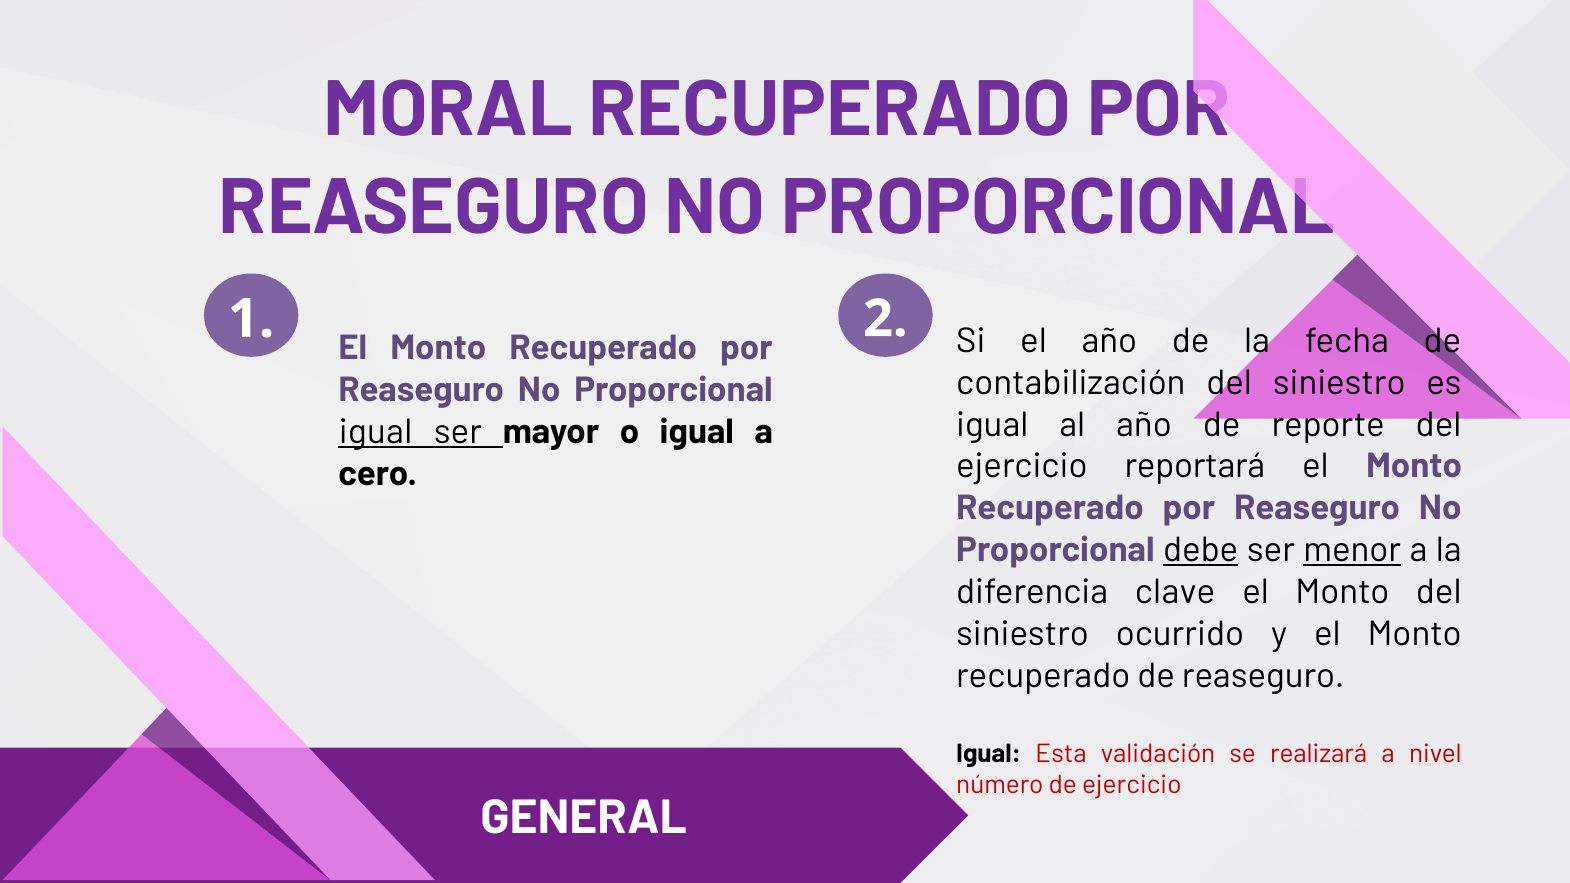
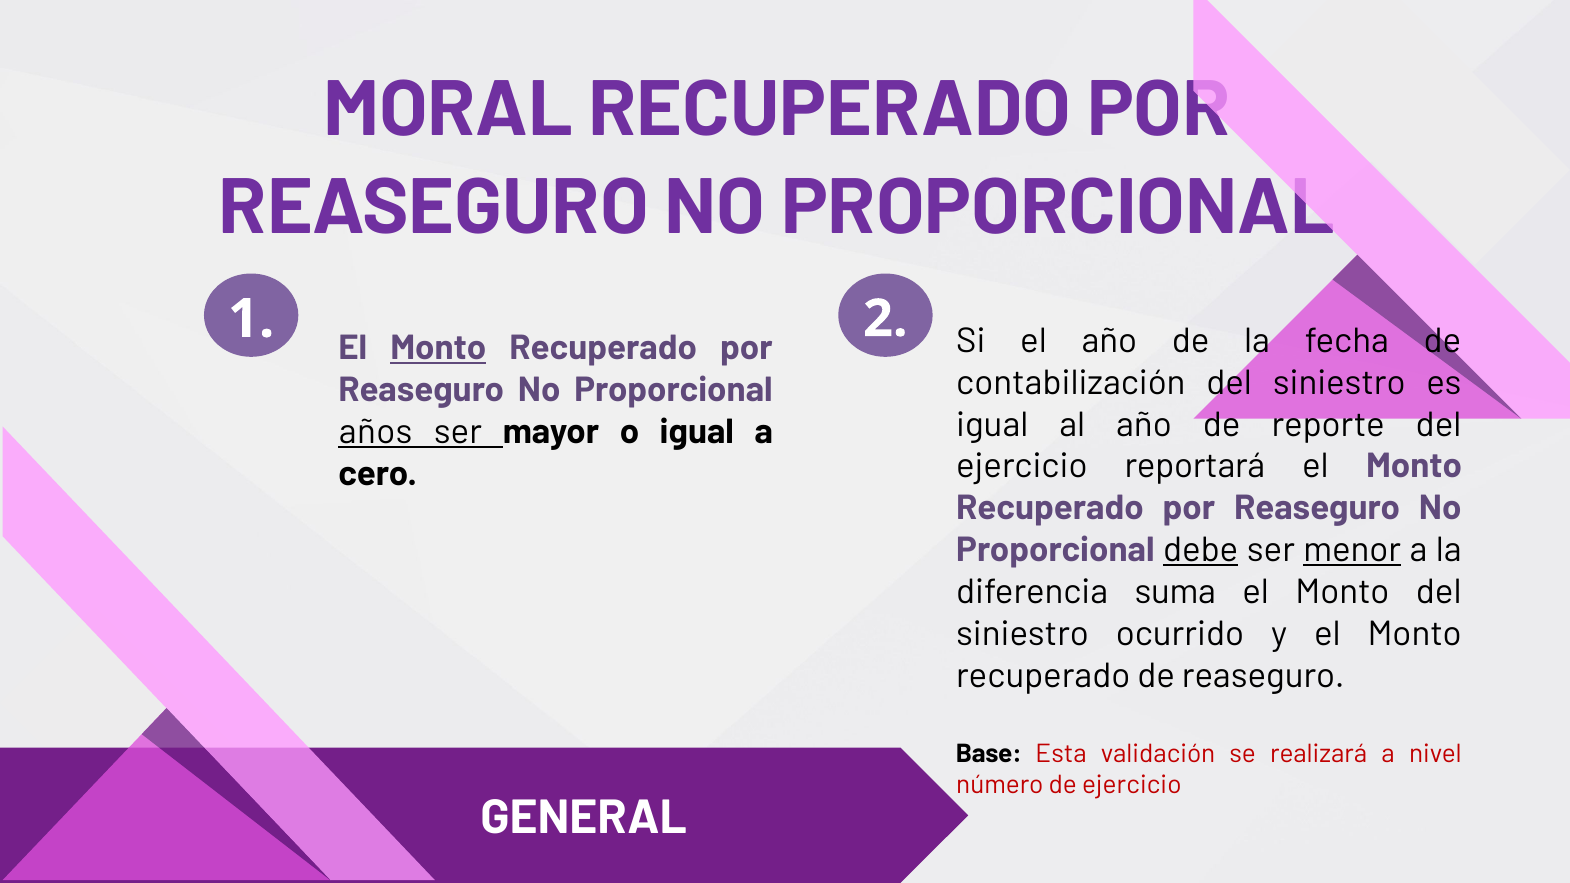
Monto at (438, 348) underline: none -> present
igual at (376, 432): igual -> años
clave: clave -> suma
Igual at (989, 754): Igual -> Base
